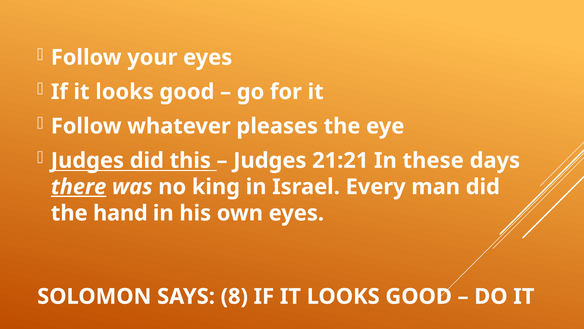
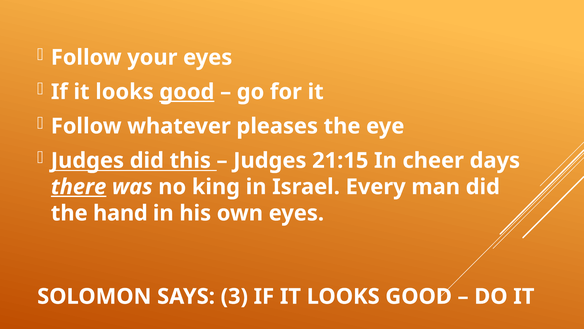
good at (187, 92) underline: none -> present
21:21: 21:21 -> 21:15
these: these -> cheer
8: 8 -> 3
